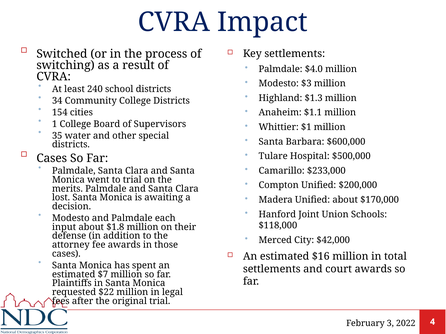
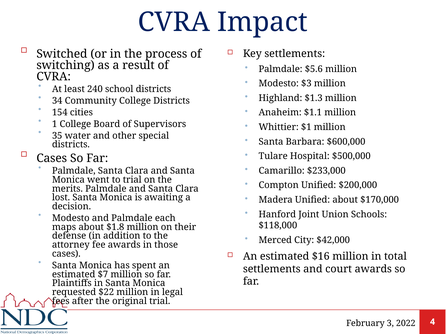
$4.0: $4.0 -> $5.6
input: input -> maps
